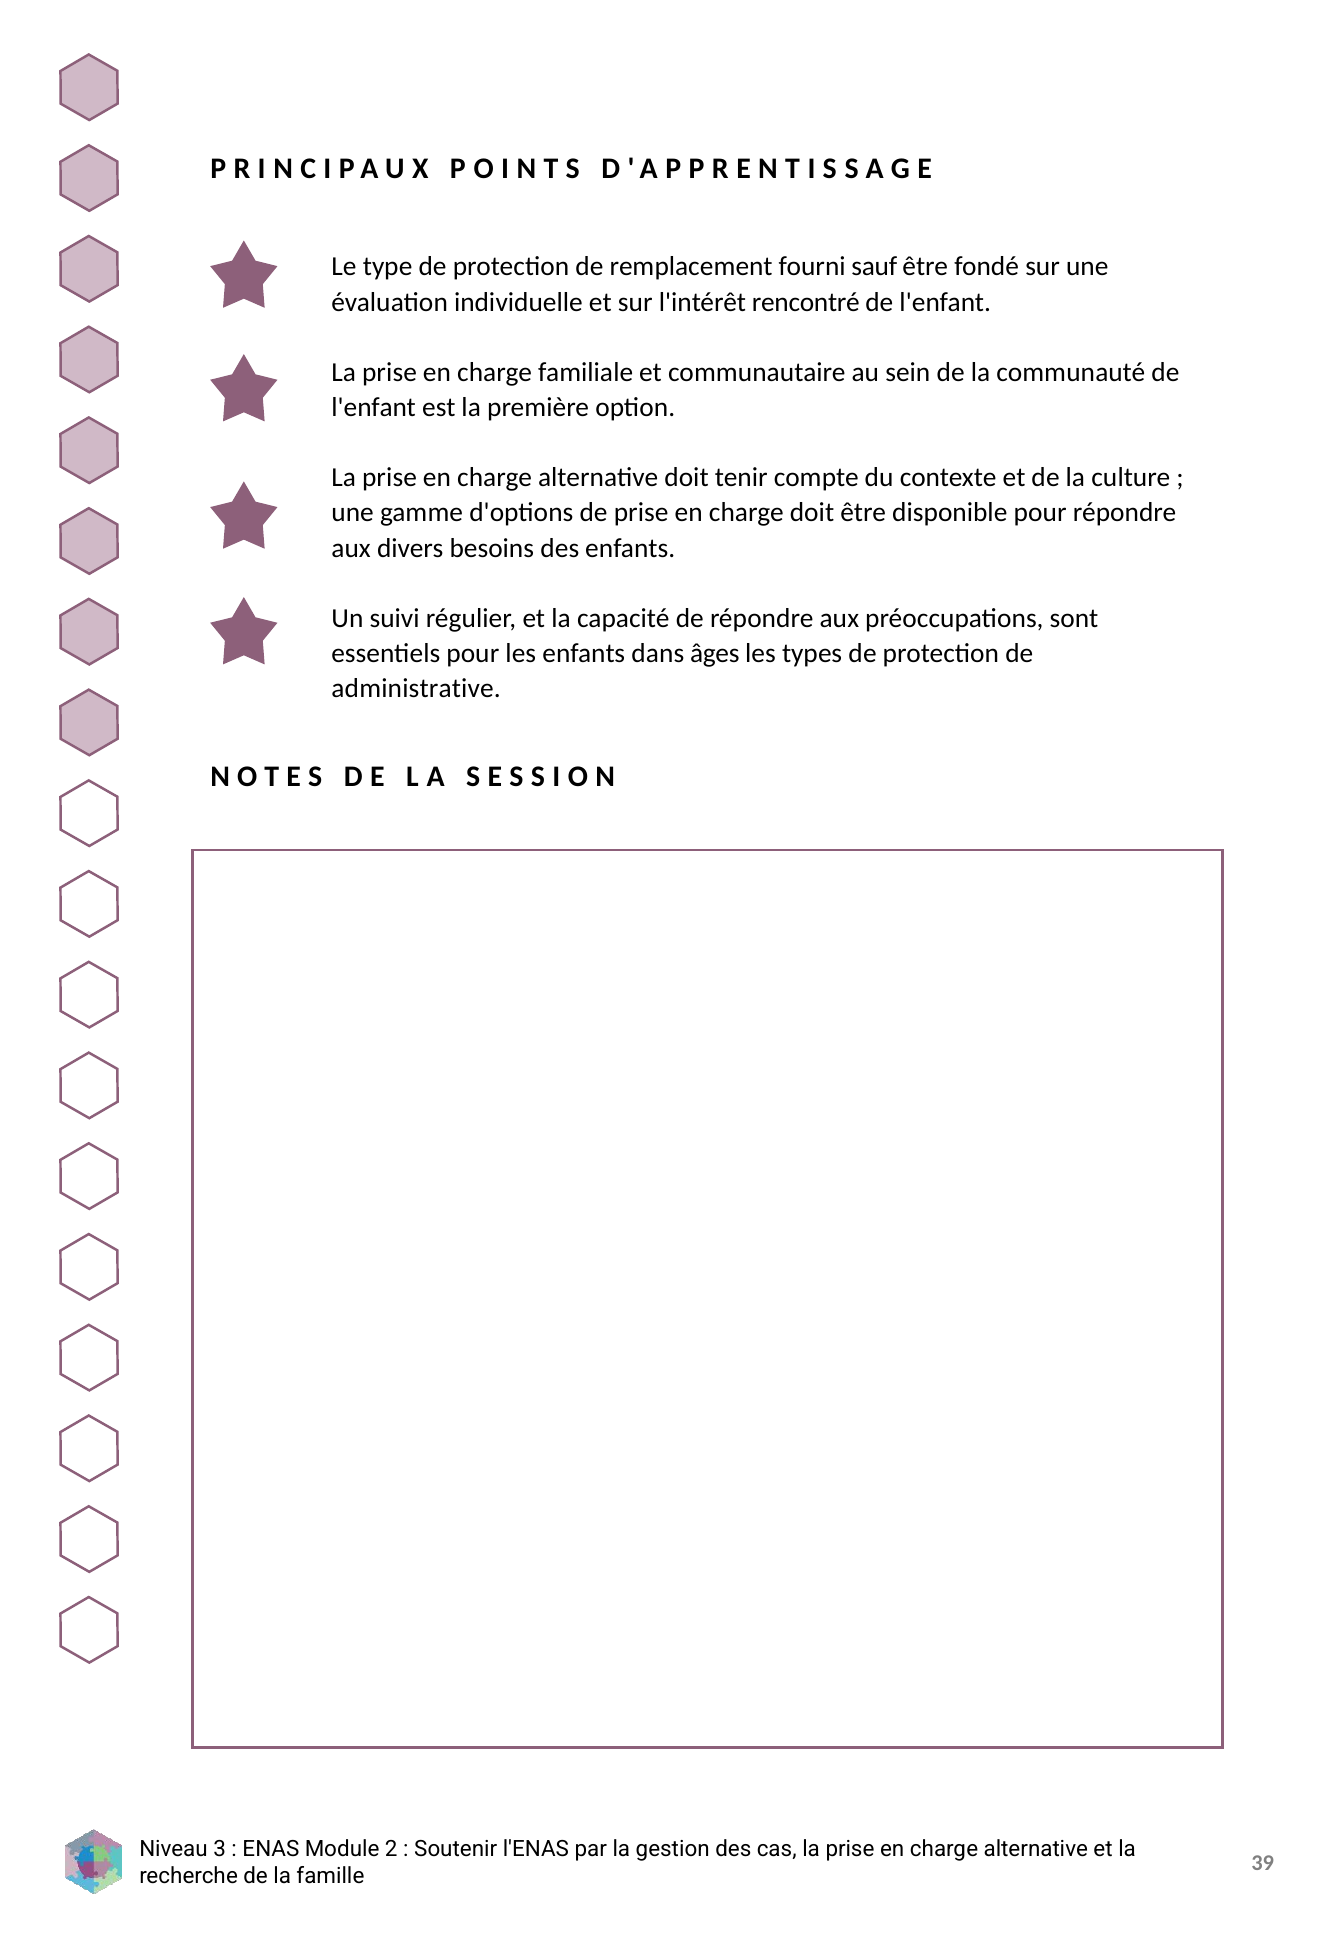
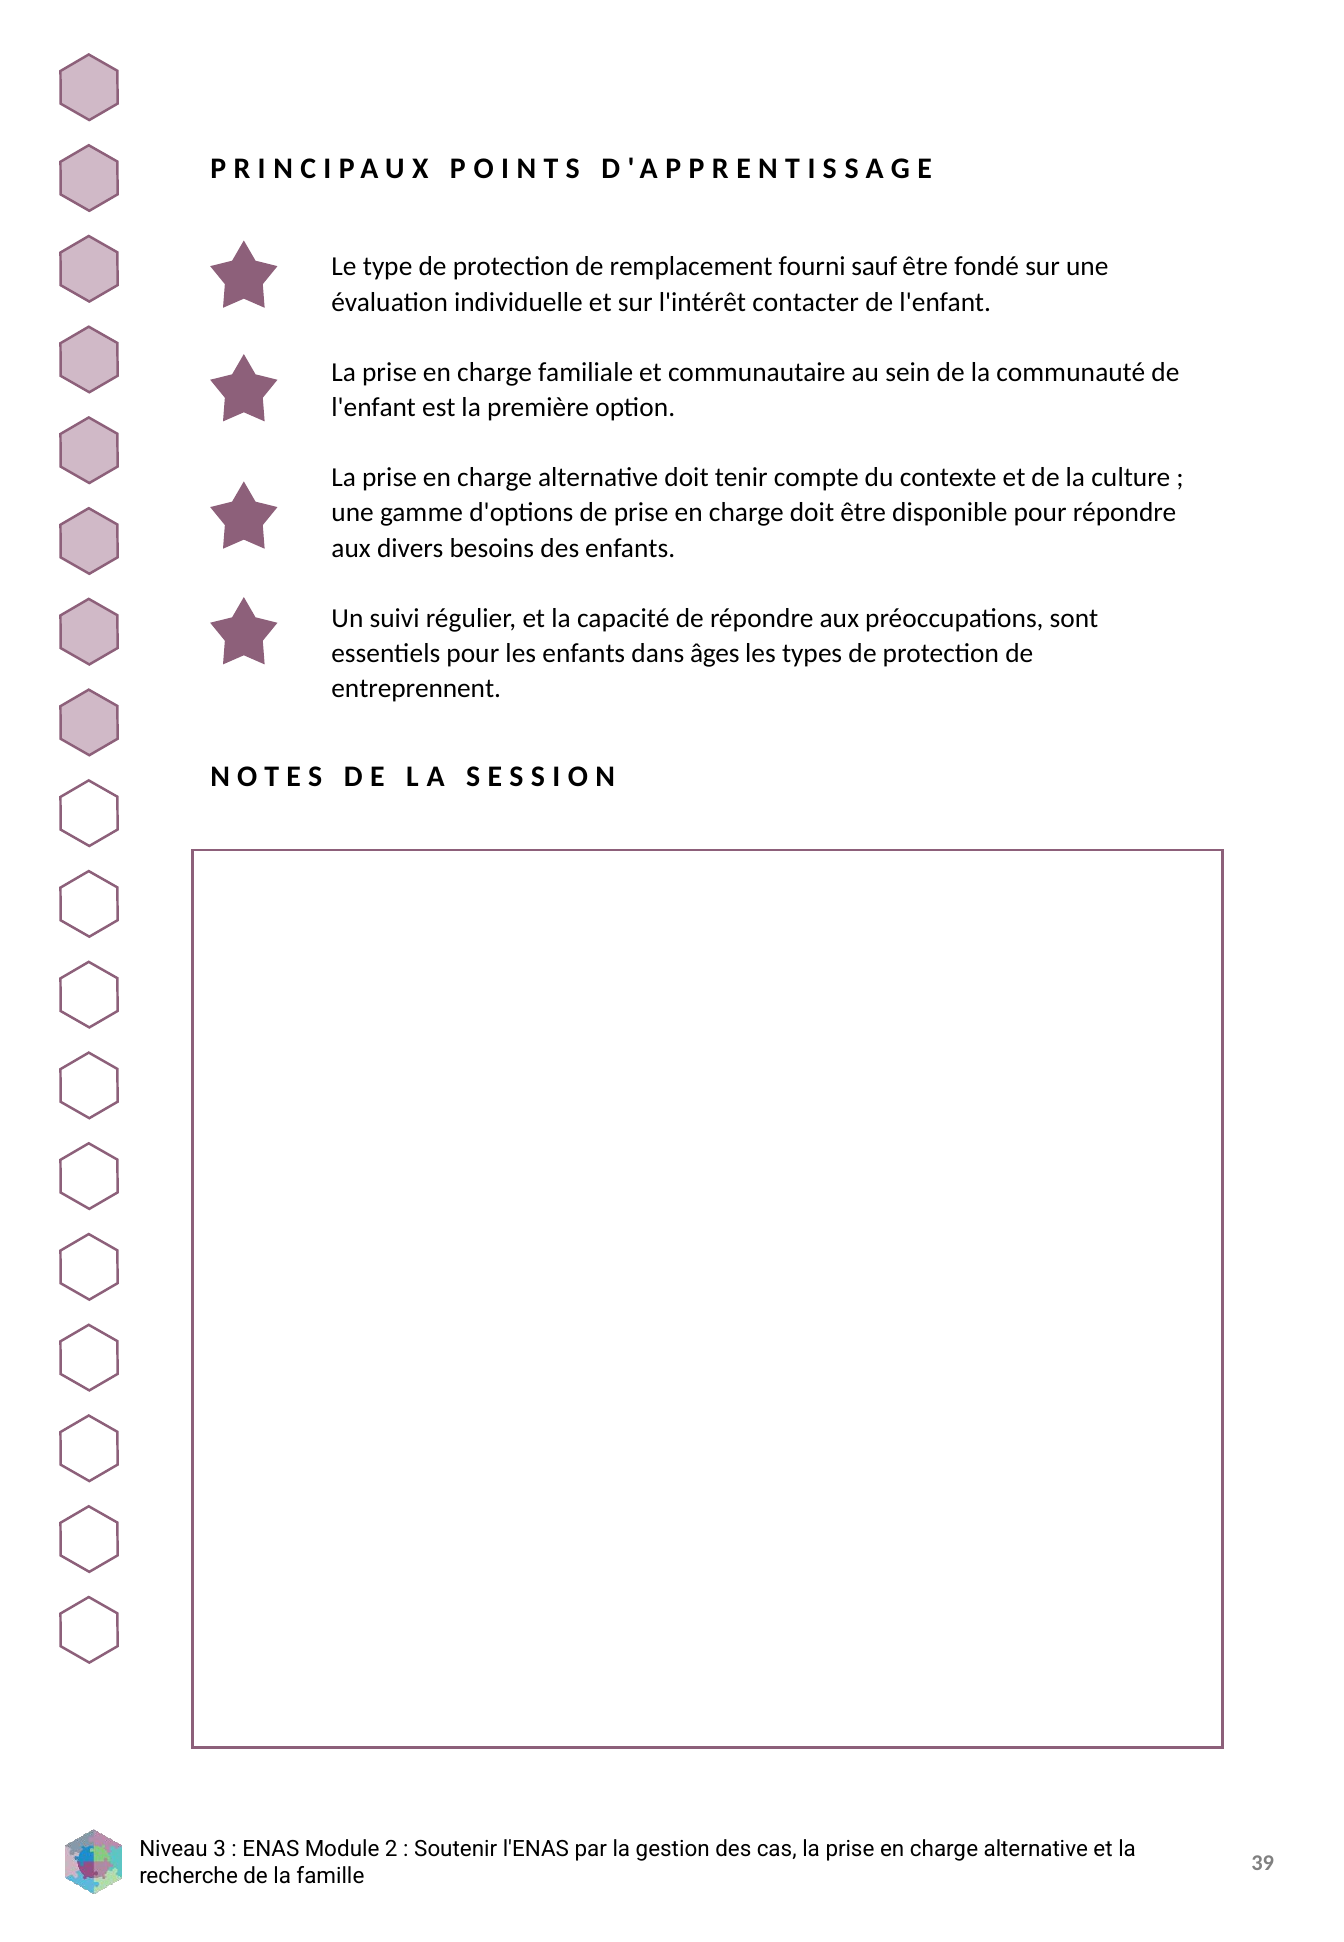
rencontré: rencontré -> contacter
administrative: administrative -> entreprennent
